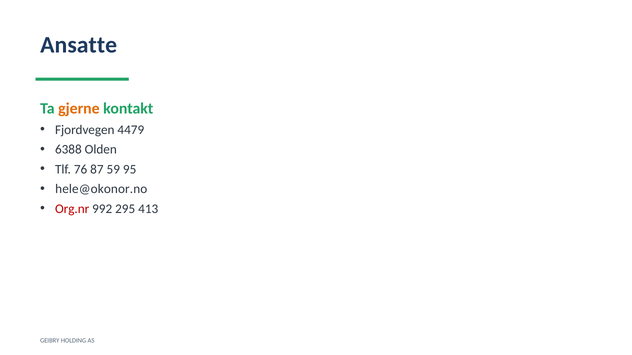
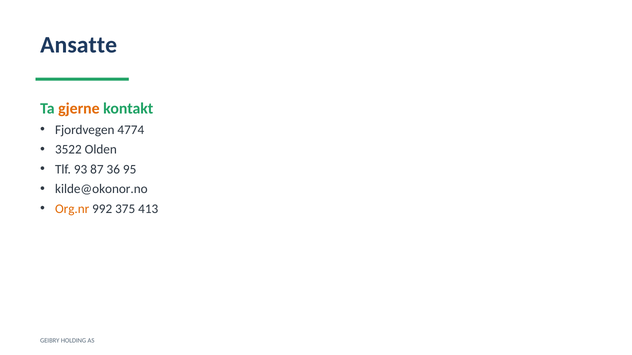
4479: 4479 -> 4774
6388: 6388 -> 3522
76: 76 -> 93
59: 59 -> 36
hele@okonor.no: hele@okonor.no -> kilde@okonor.no
Org.nr colour: red -> orange
295: 295 -> 375
